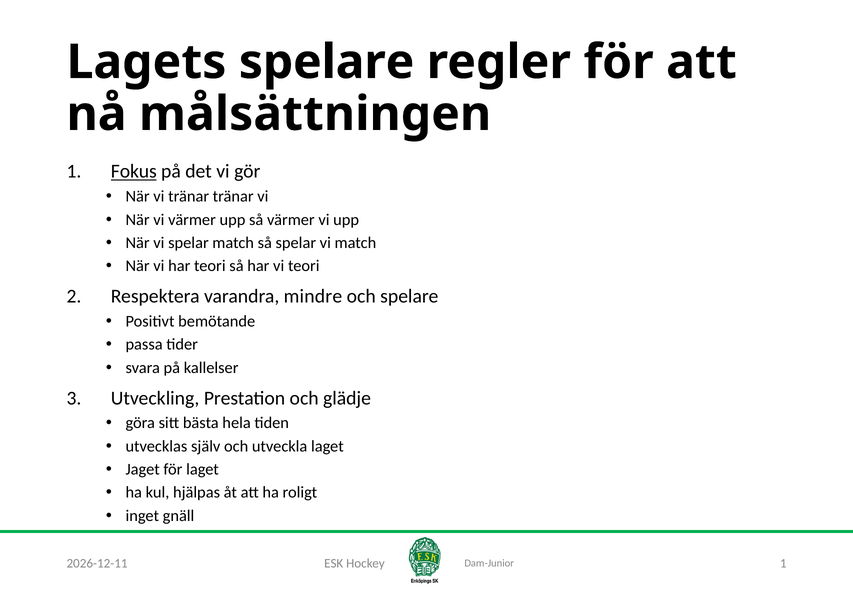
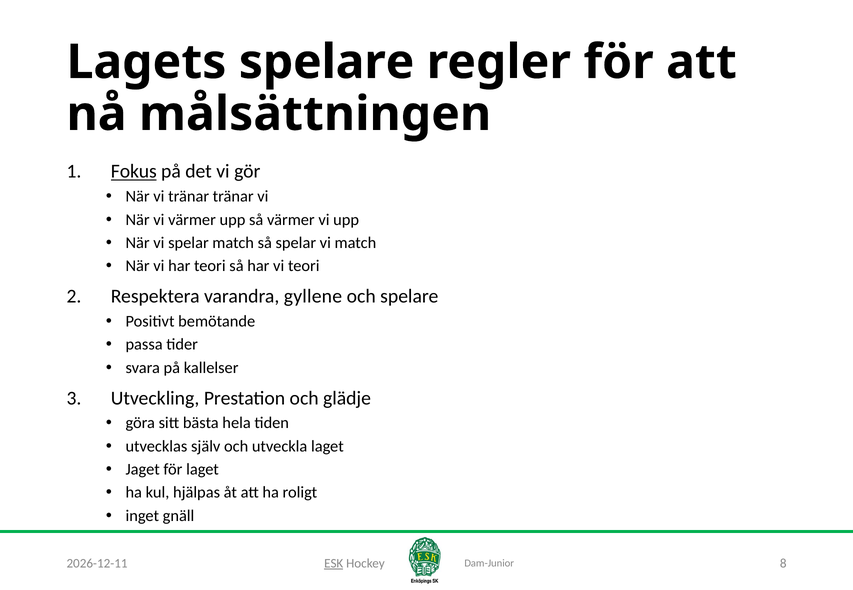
mindre: mindre -> gyllene
ESK underline: none -> present
Hockey 1: 1 -> 8
